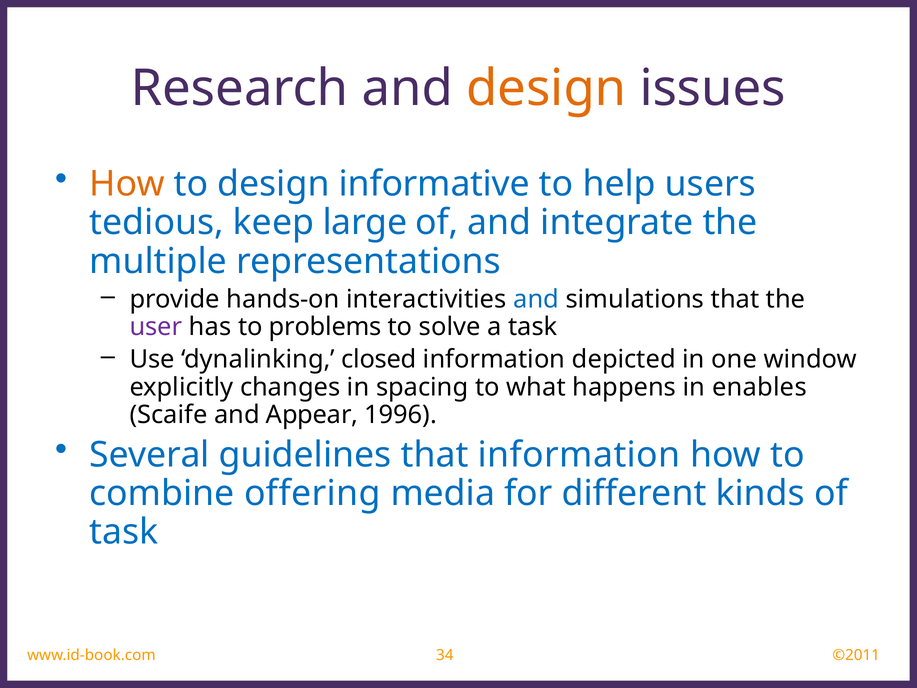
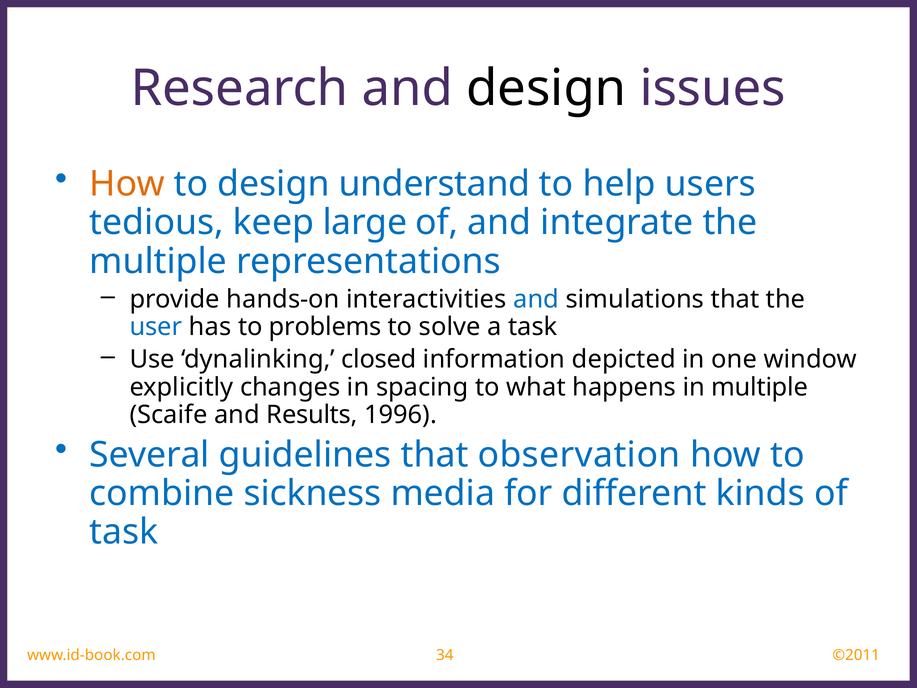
design at (546, 88) colour: orange -> black
informative: informative -> understand
user colour: purple -> blue
in enables: enables -> multiple
Appear: Appear -> Results
that information: information -> observation
offering: offering -> sickness
